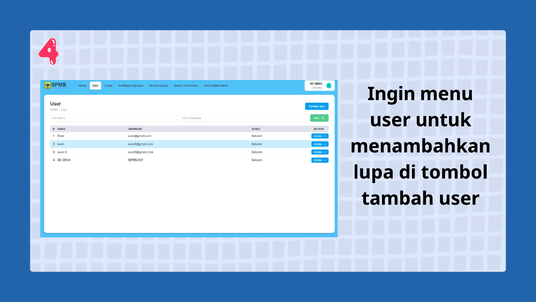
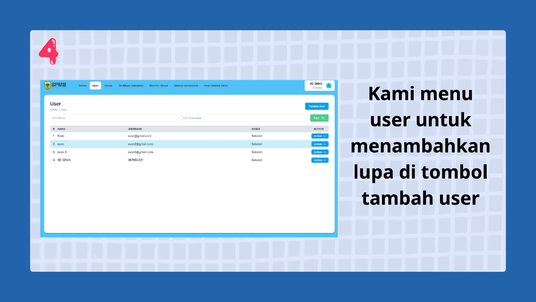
Ingin: Ingin -> Kami
